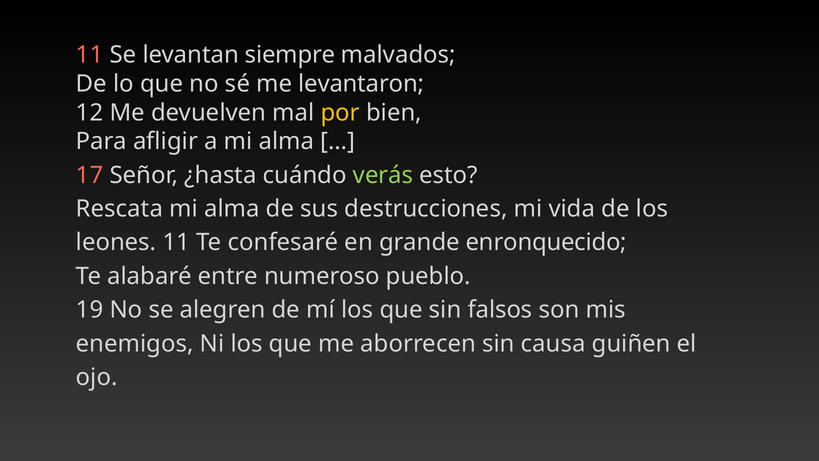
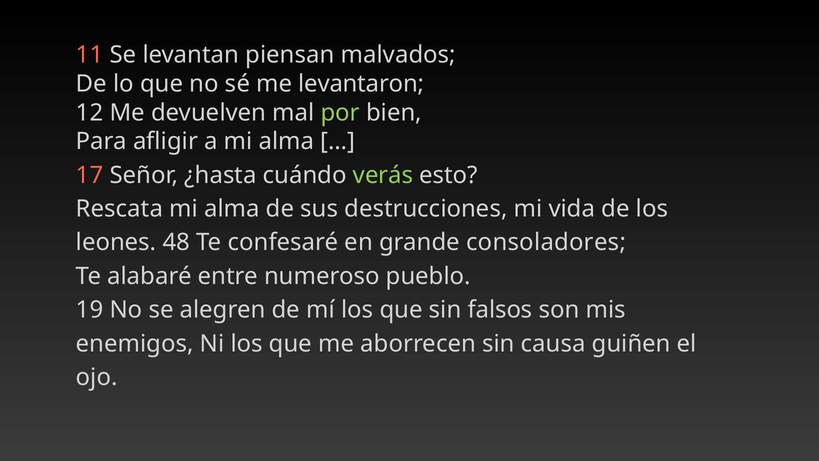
siempre: siempre -> piensan
por colour: yellow -> light green
leones 11: 11 -> 48
enronquecido: enronquecido -> consoladores
